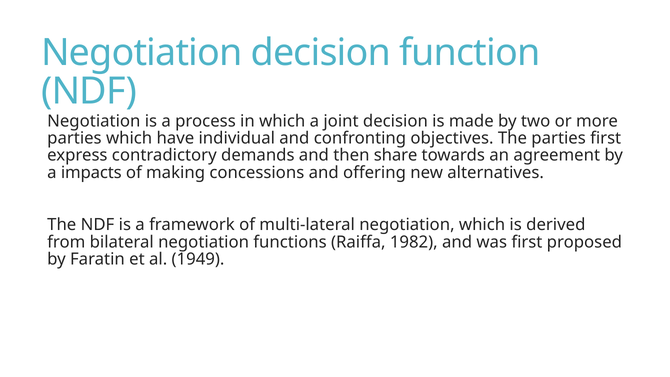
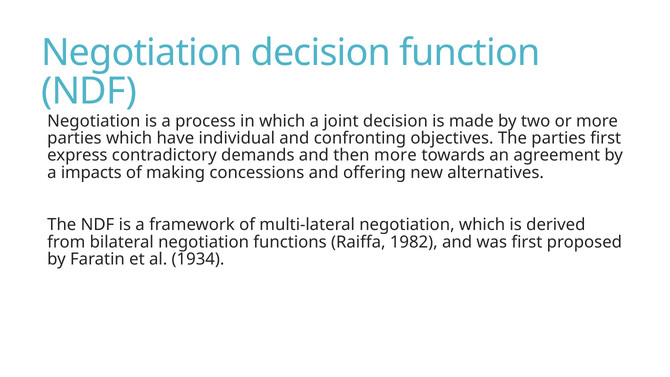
then share: share -> more
1949: 1949 -> 1934
